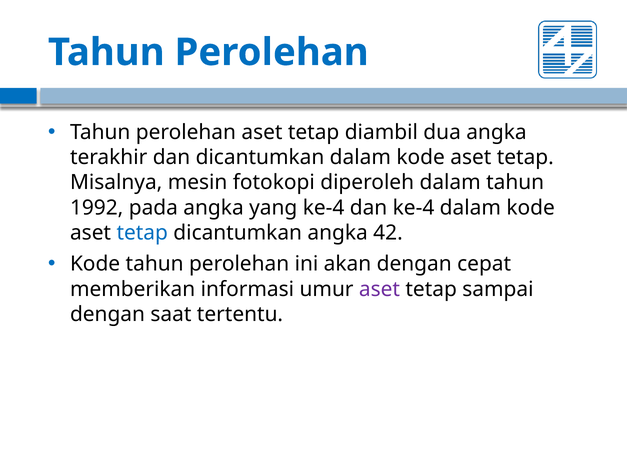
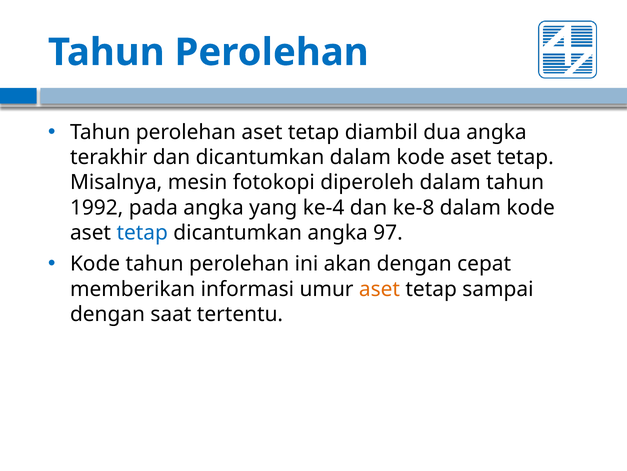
dan ke-4: ke-4 -> ke-8
42: 42 -> 97
aset at (379, 289) colour: purple -> orange
